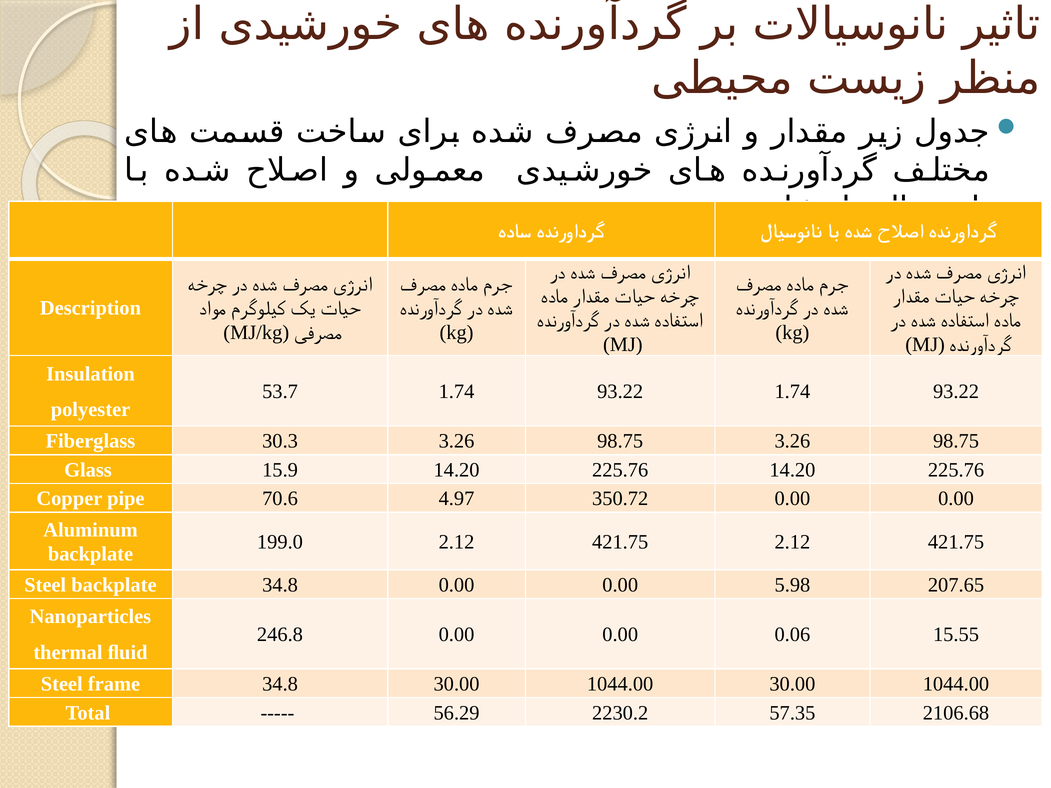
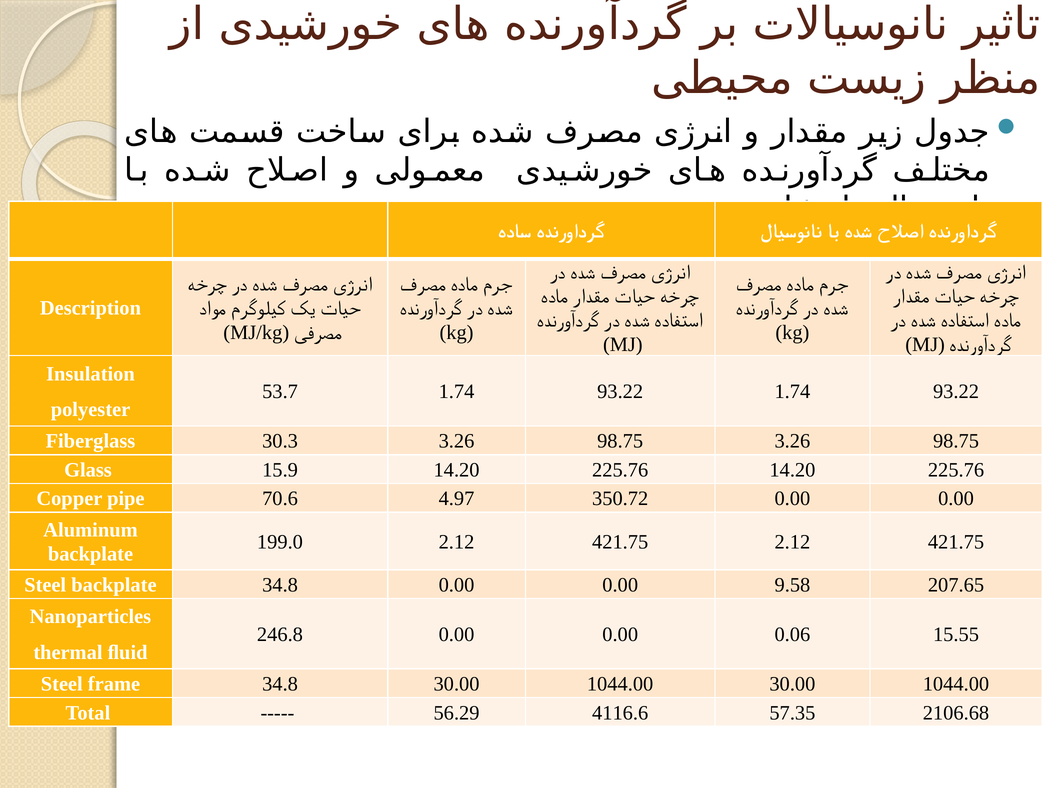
5.98: 5.98 -> 9.58
2230.2: 2230.2 -> 4116.6
